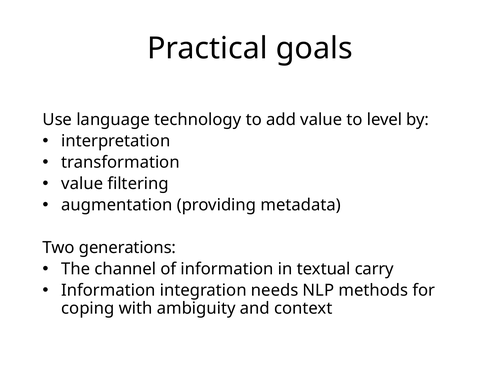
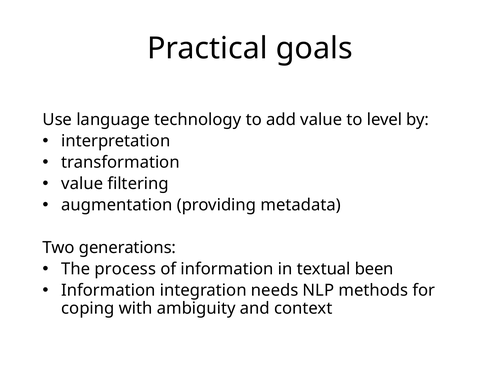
channel: channel -> process
carry: carry -> been
